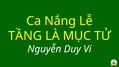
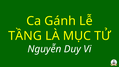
Nắng: Nắng -> Gánh
